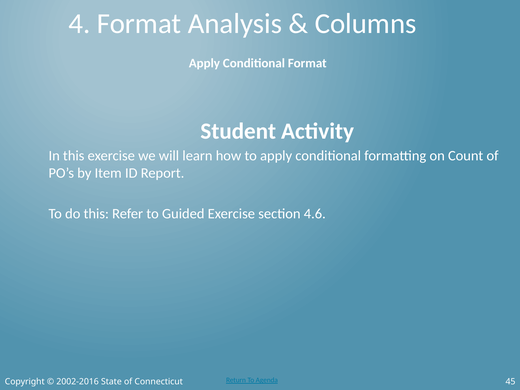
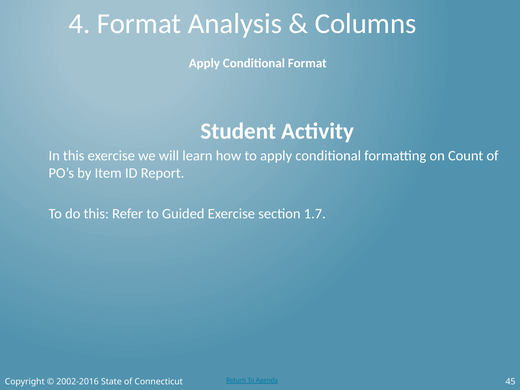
4.6: 4.6 -> 1.7
